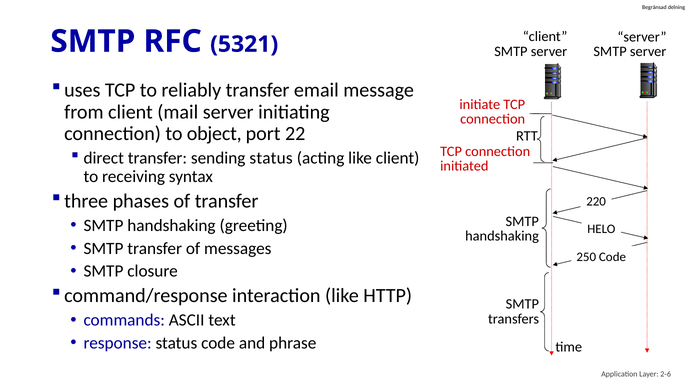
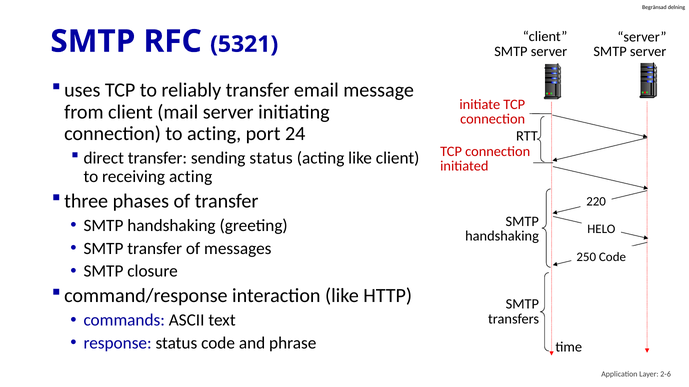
to object: object -> acting
22: 22 -> 24
receiving syntax: syntax -> acting
